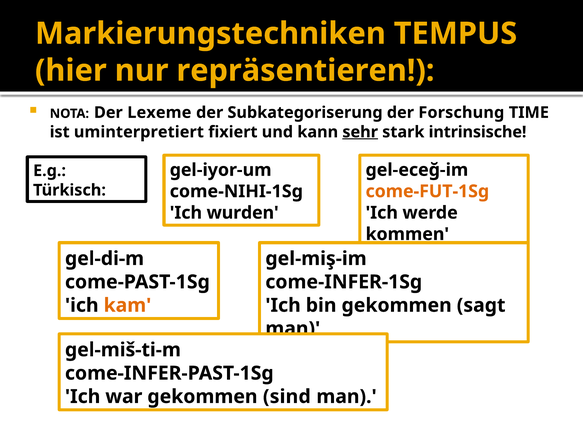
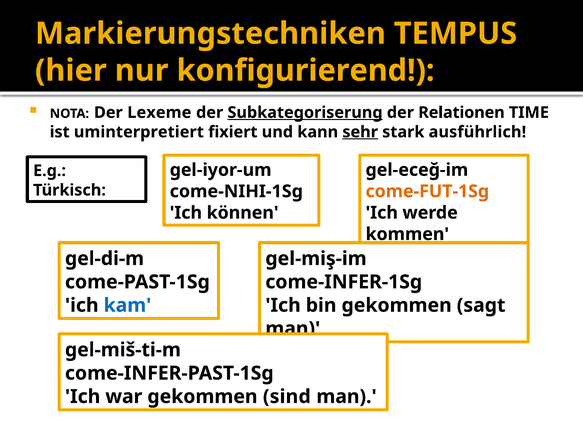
repräsentieren: repräsentieren -> konfigurierend
Subkategoriserung underline: none -> present
Forschung: Forschung -> Relationen
intrinsische: intrinsische -> ausführlich
wurden: wurden -> können
kam colour: orange -> blue
